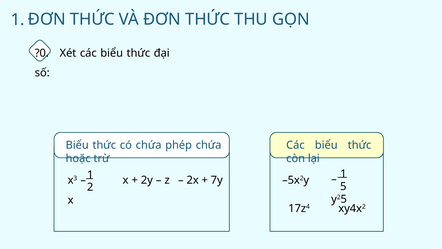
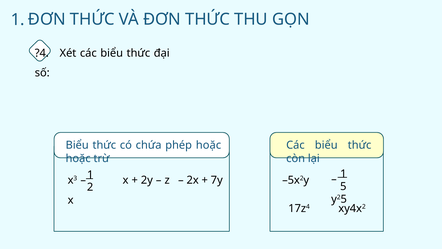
?0: ?0 -> ?4
phép chứa: chứa -> hoặc
